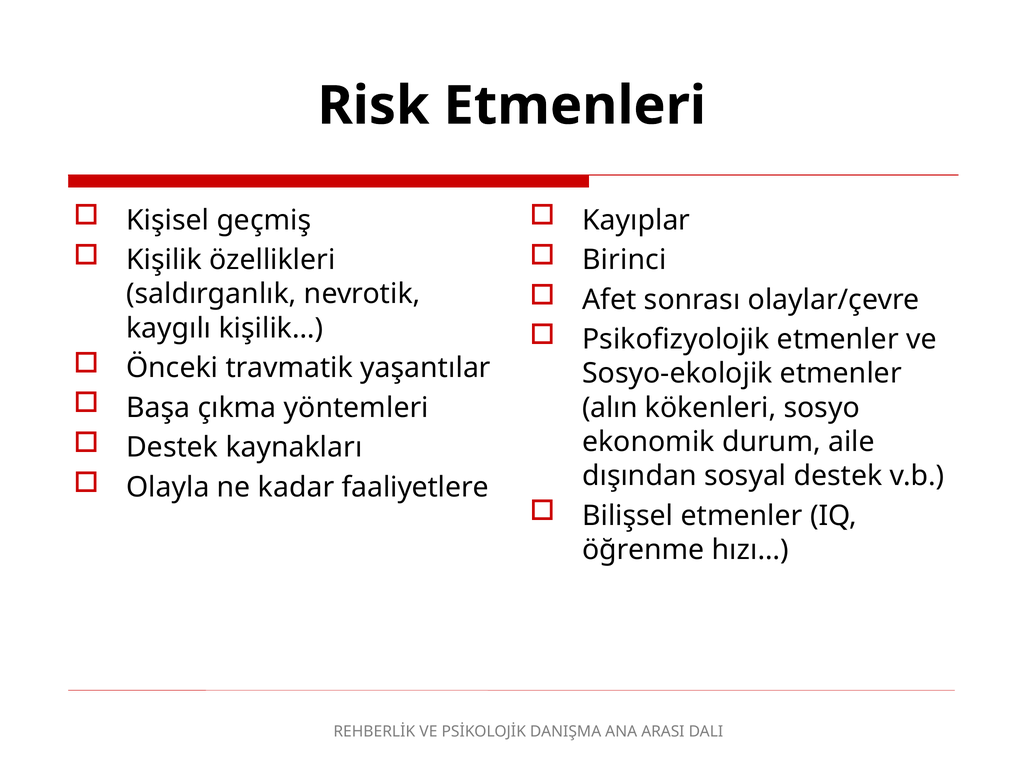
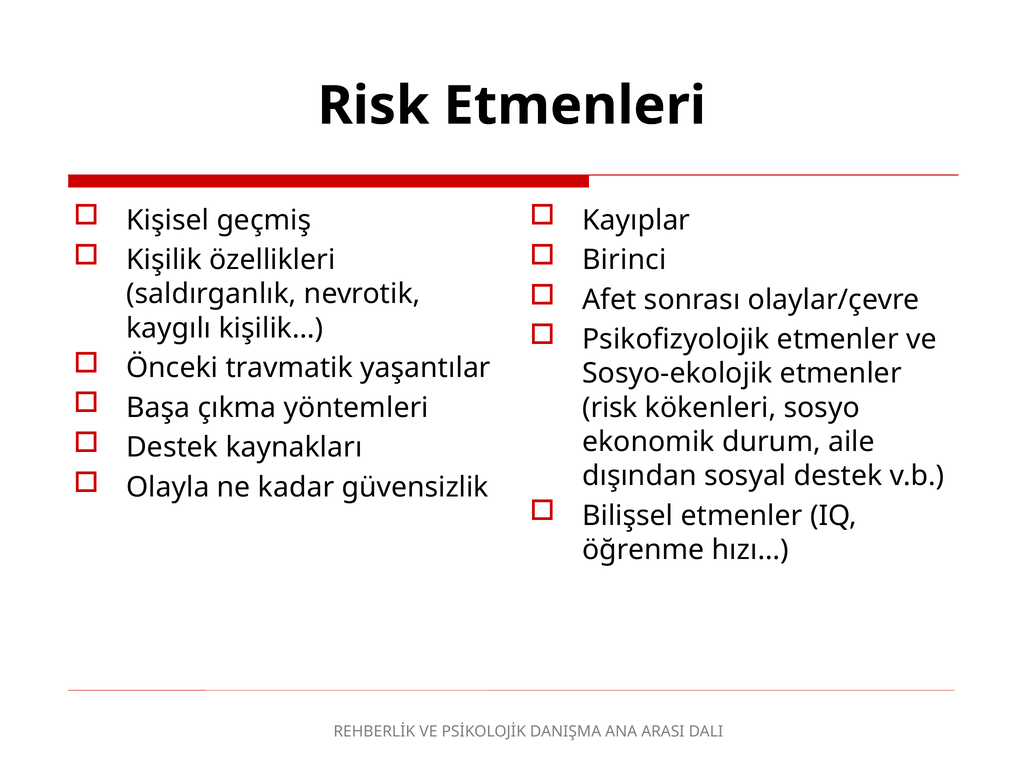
alın at (610, 408): alın -> risk
faaliyetlere: faaliyetlere -> güvensizlik
